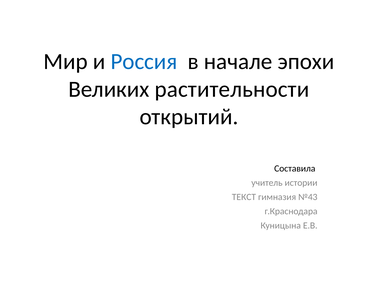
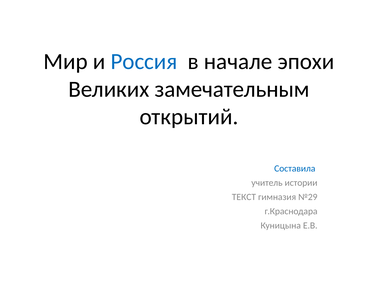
растительности: растительности -> замечательным
Составила colour: black -> blue
№43: №43 -> №29
